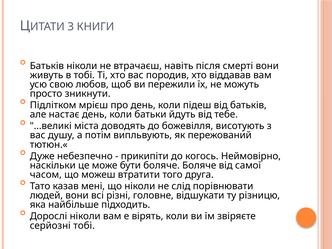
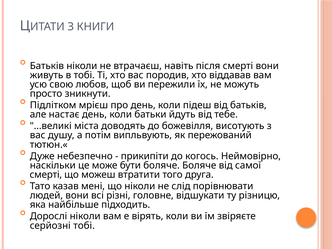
часом at (46, 175): часом -> смерті
